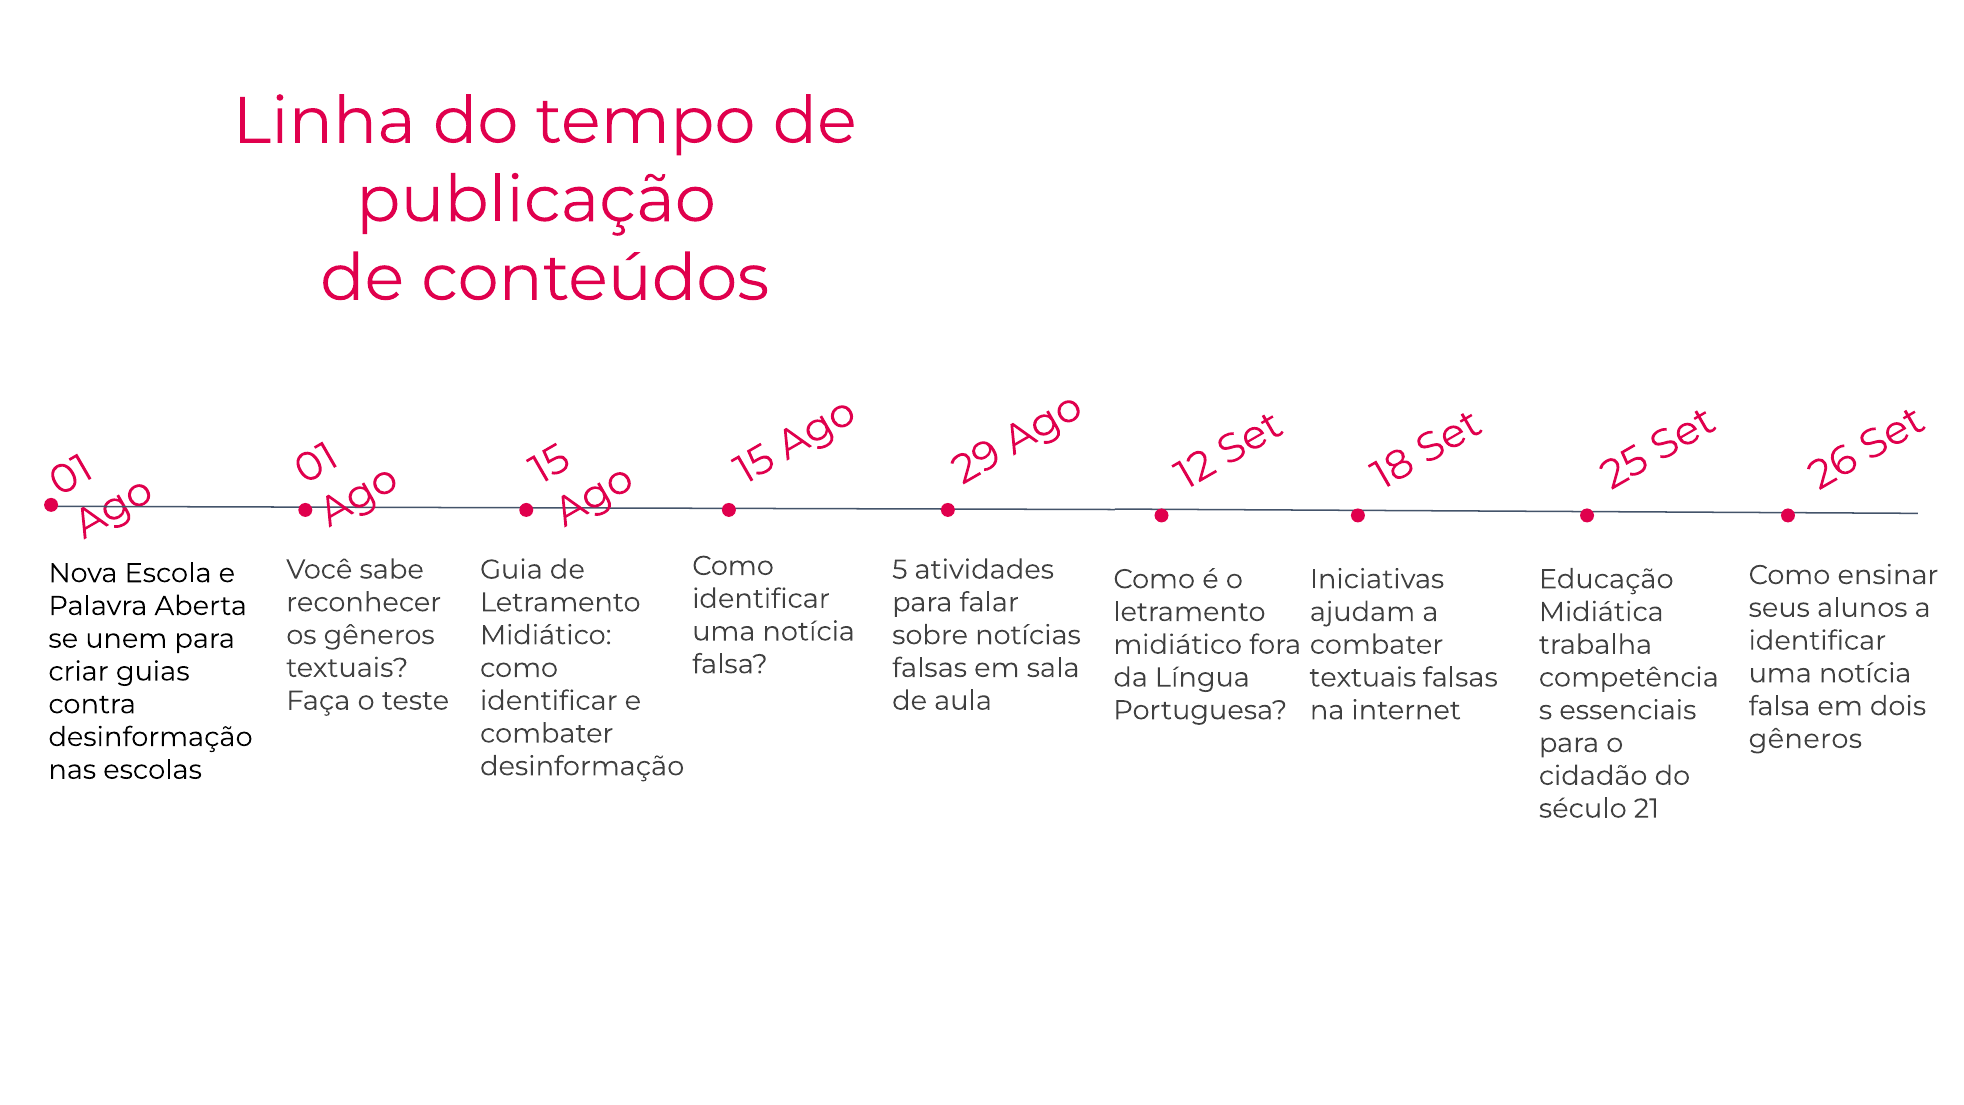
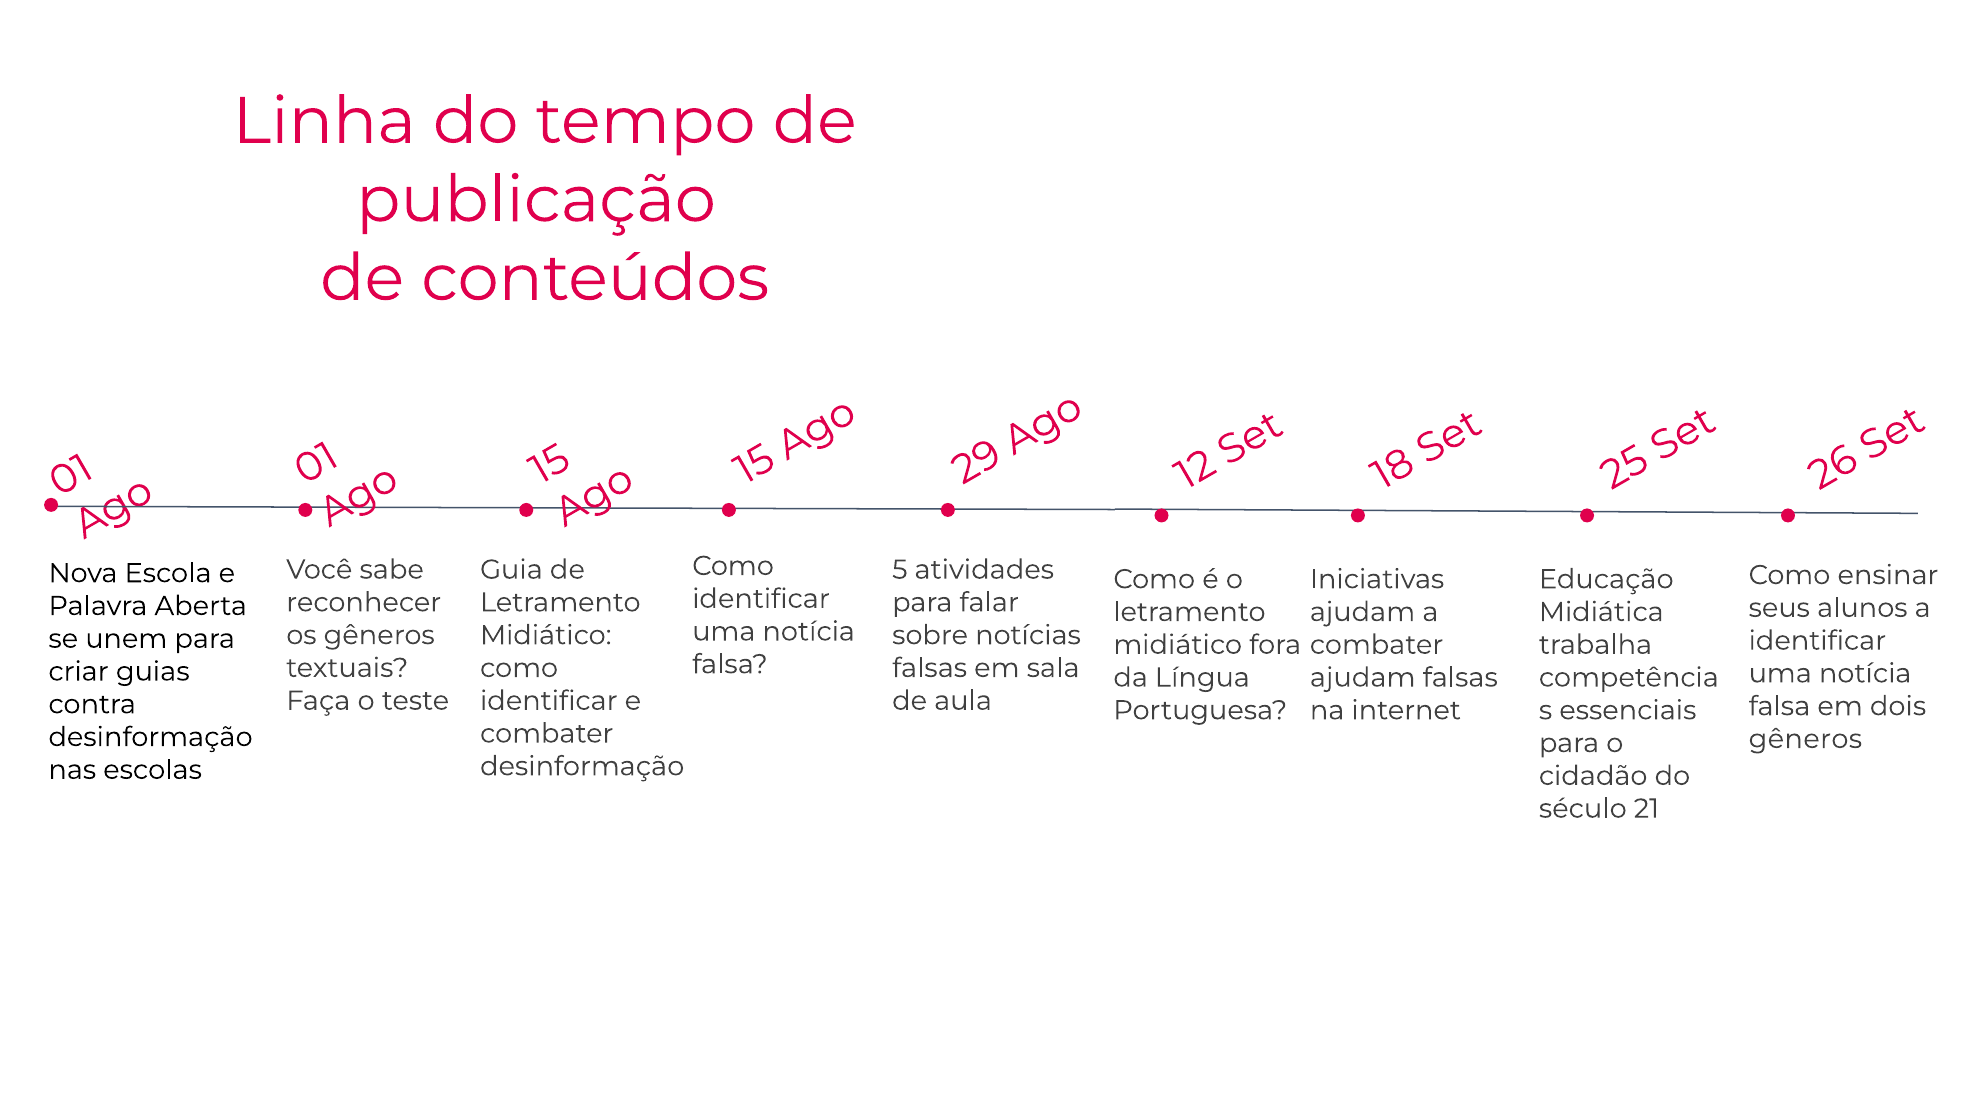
textuais at (1363, 677): textuais -> ajudam
